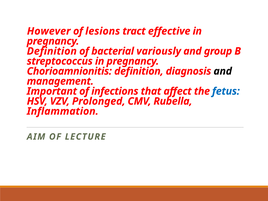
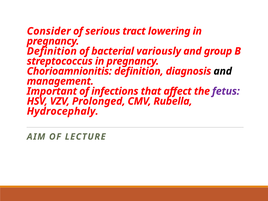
However: However -> Consider
lesions: lesions -> serious
effective: effective -> lowering
fetus colour: blue -> purple
Inflammation: Inflammation -> Hydrocephaly
